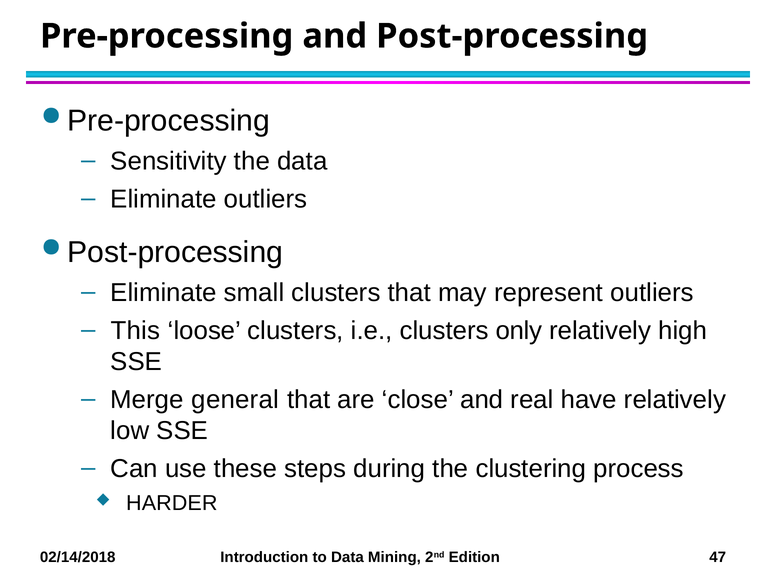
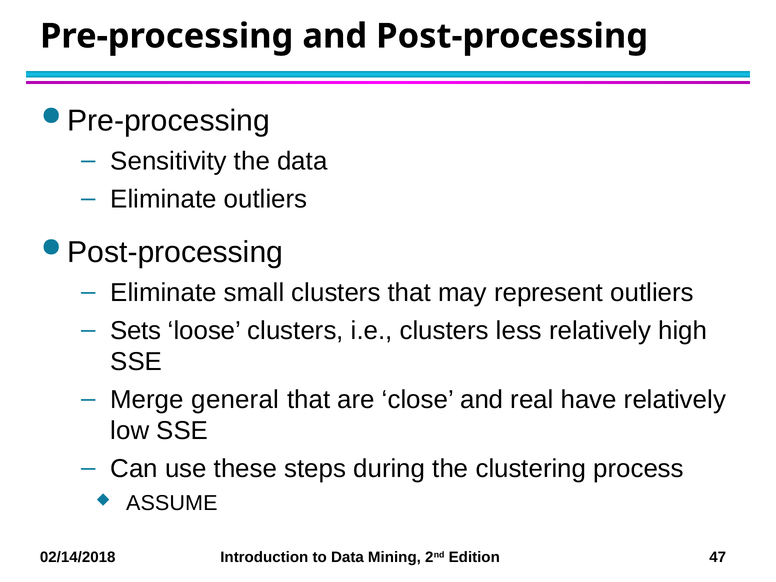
This: This -> Sets
only: only -> less
HARDER: HARDER -> ASSUME
